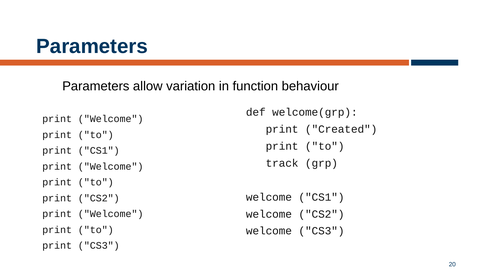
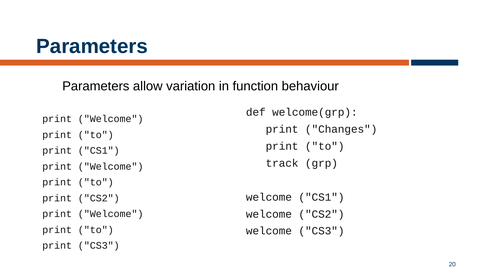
Created: Created -> Changes
